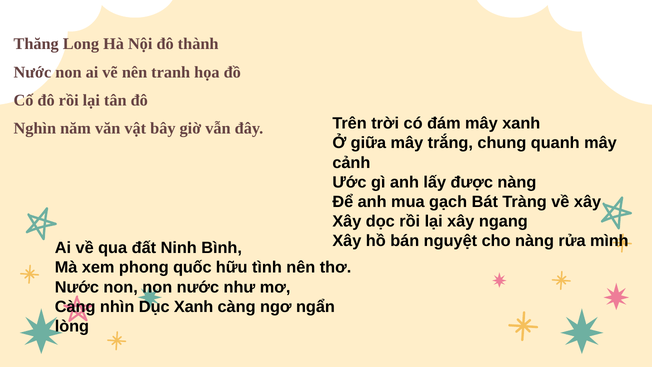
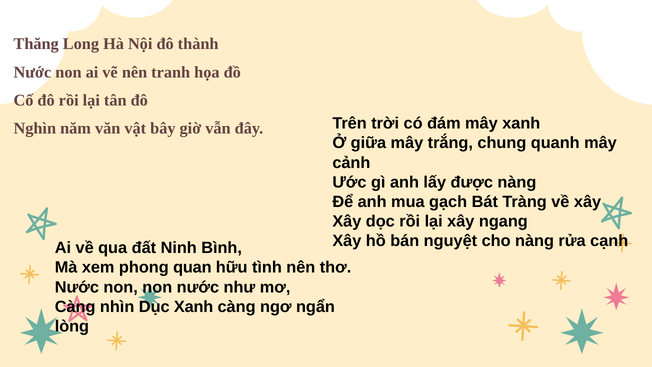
mình: mình -> cạnh
quốc: quốc -> quan
